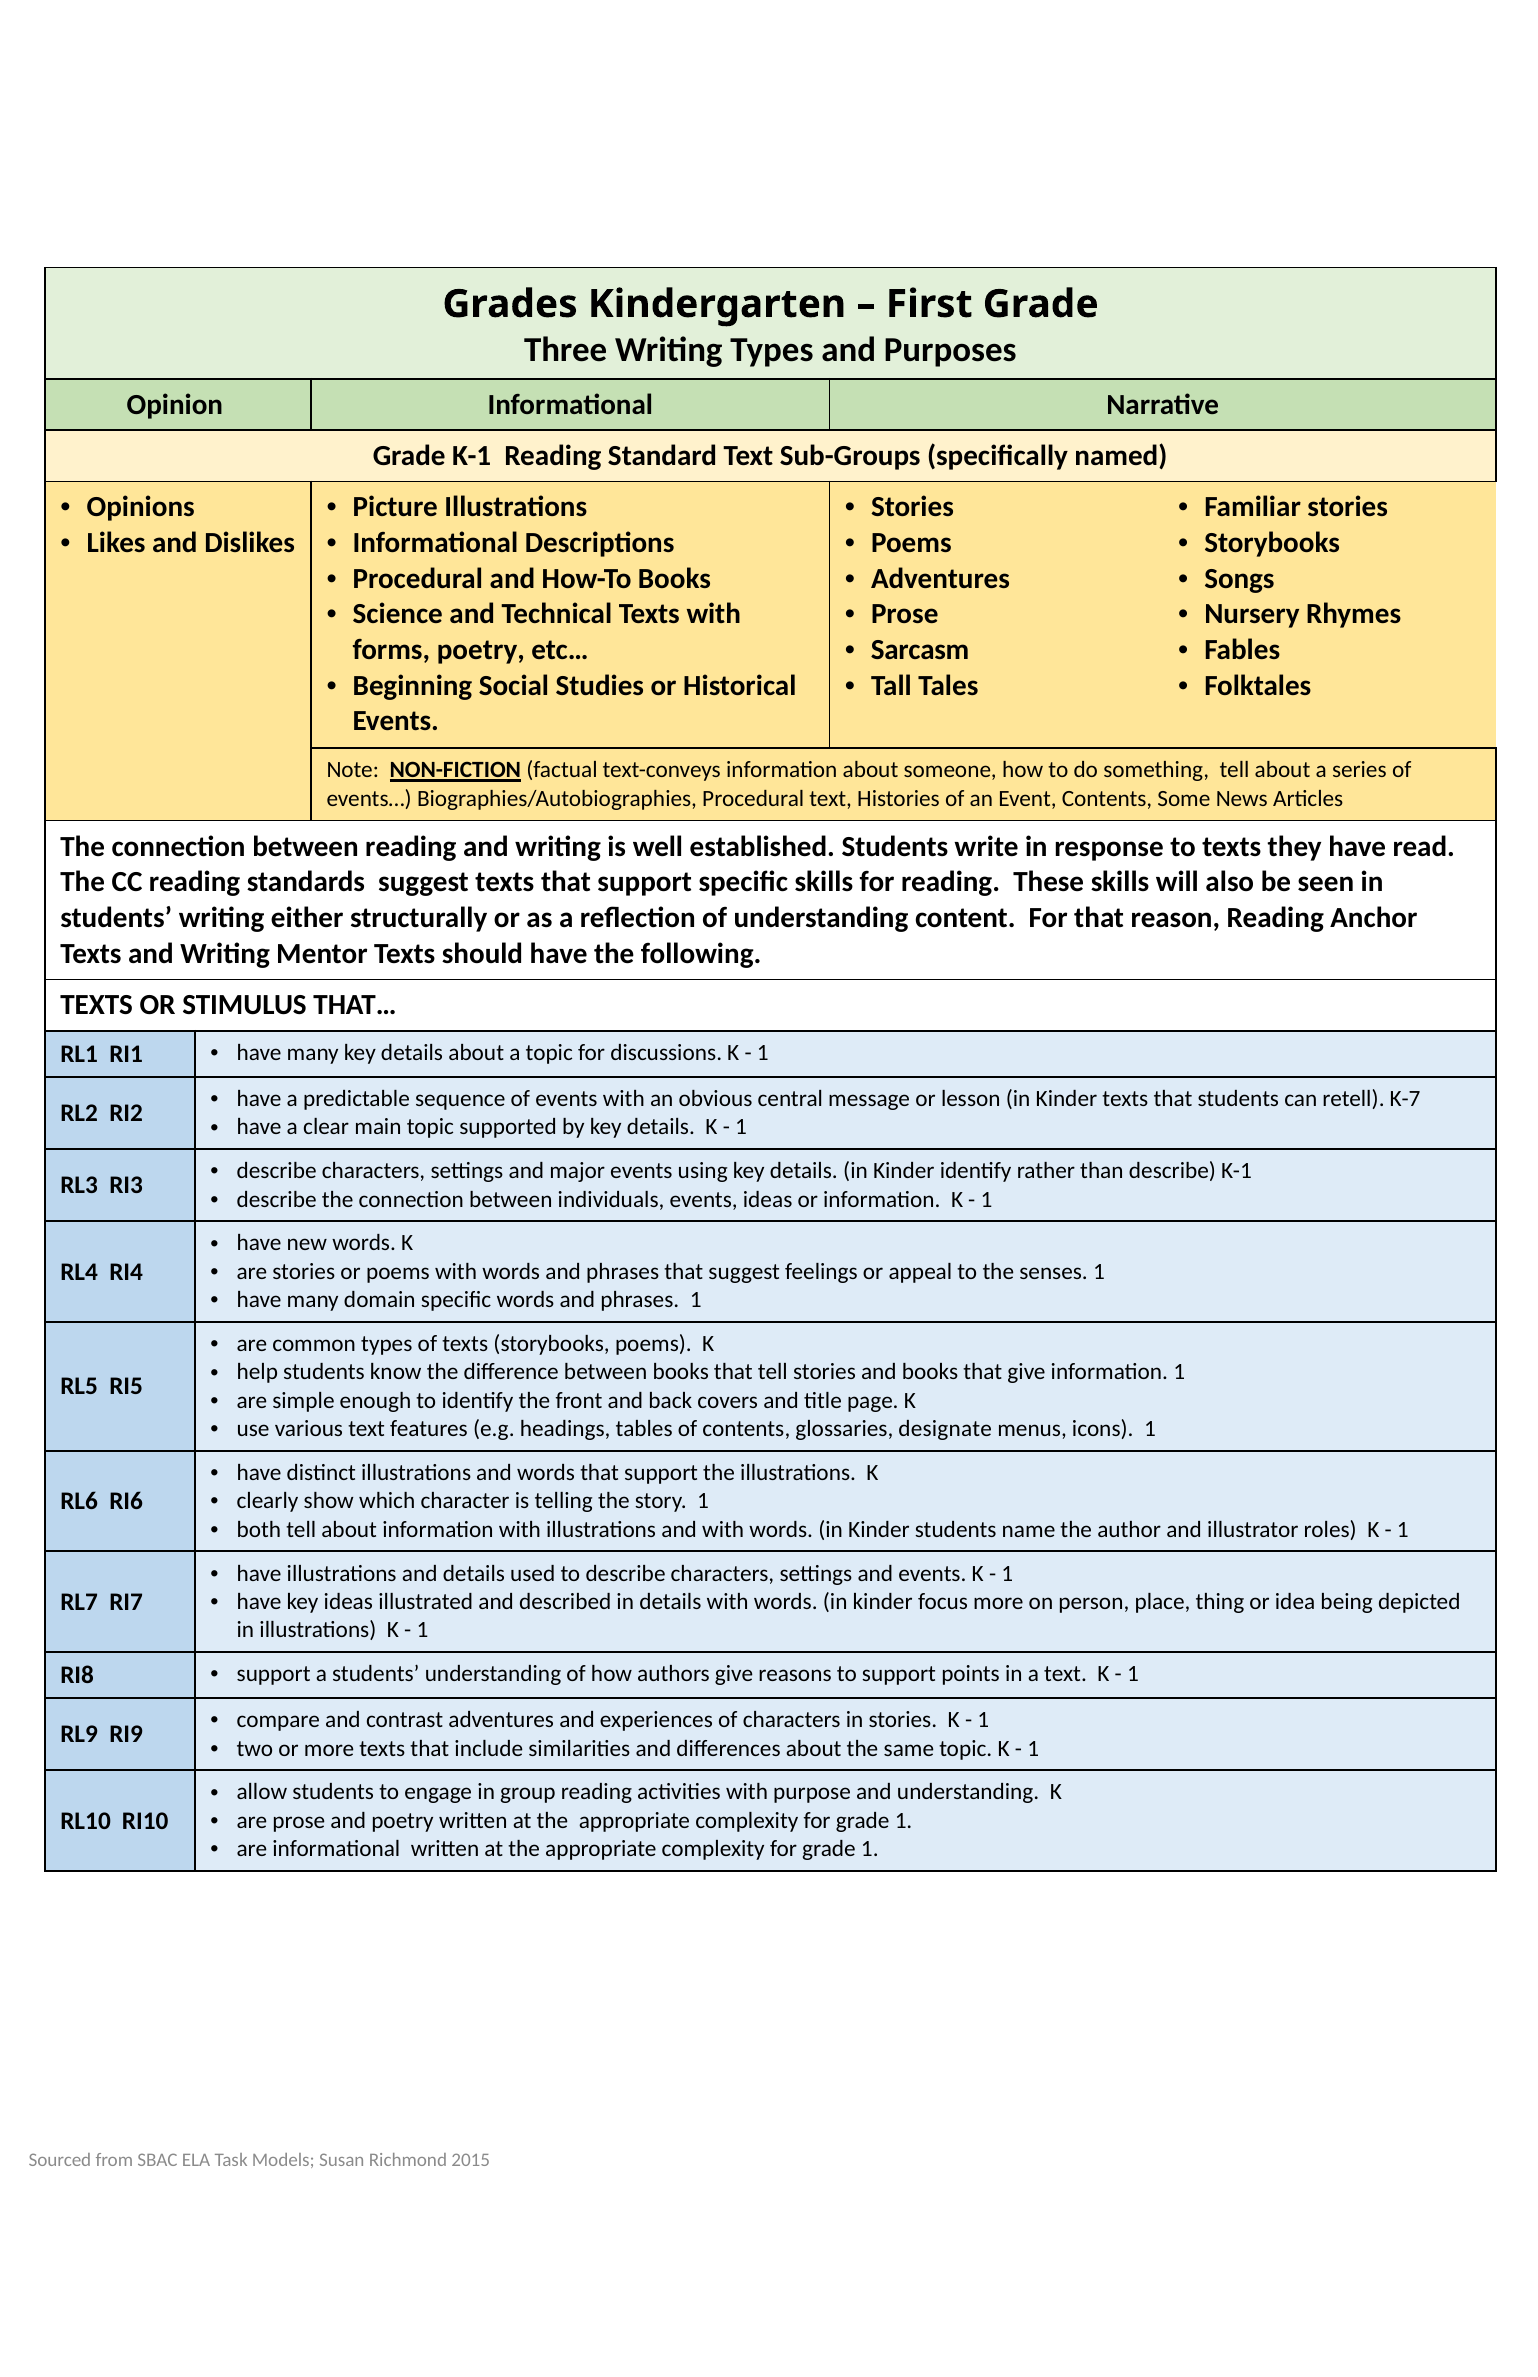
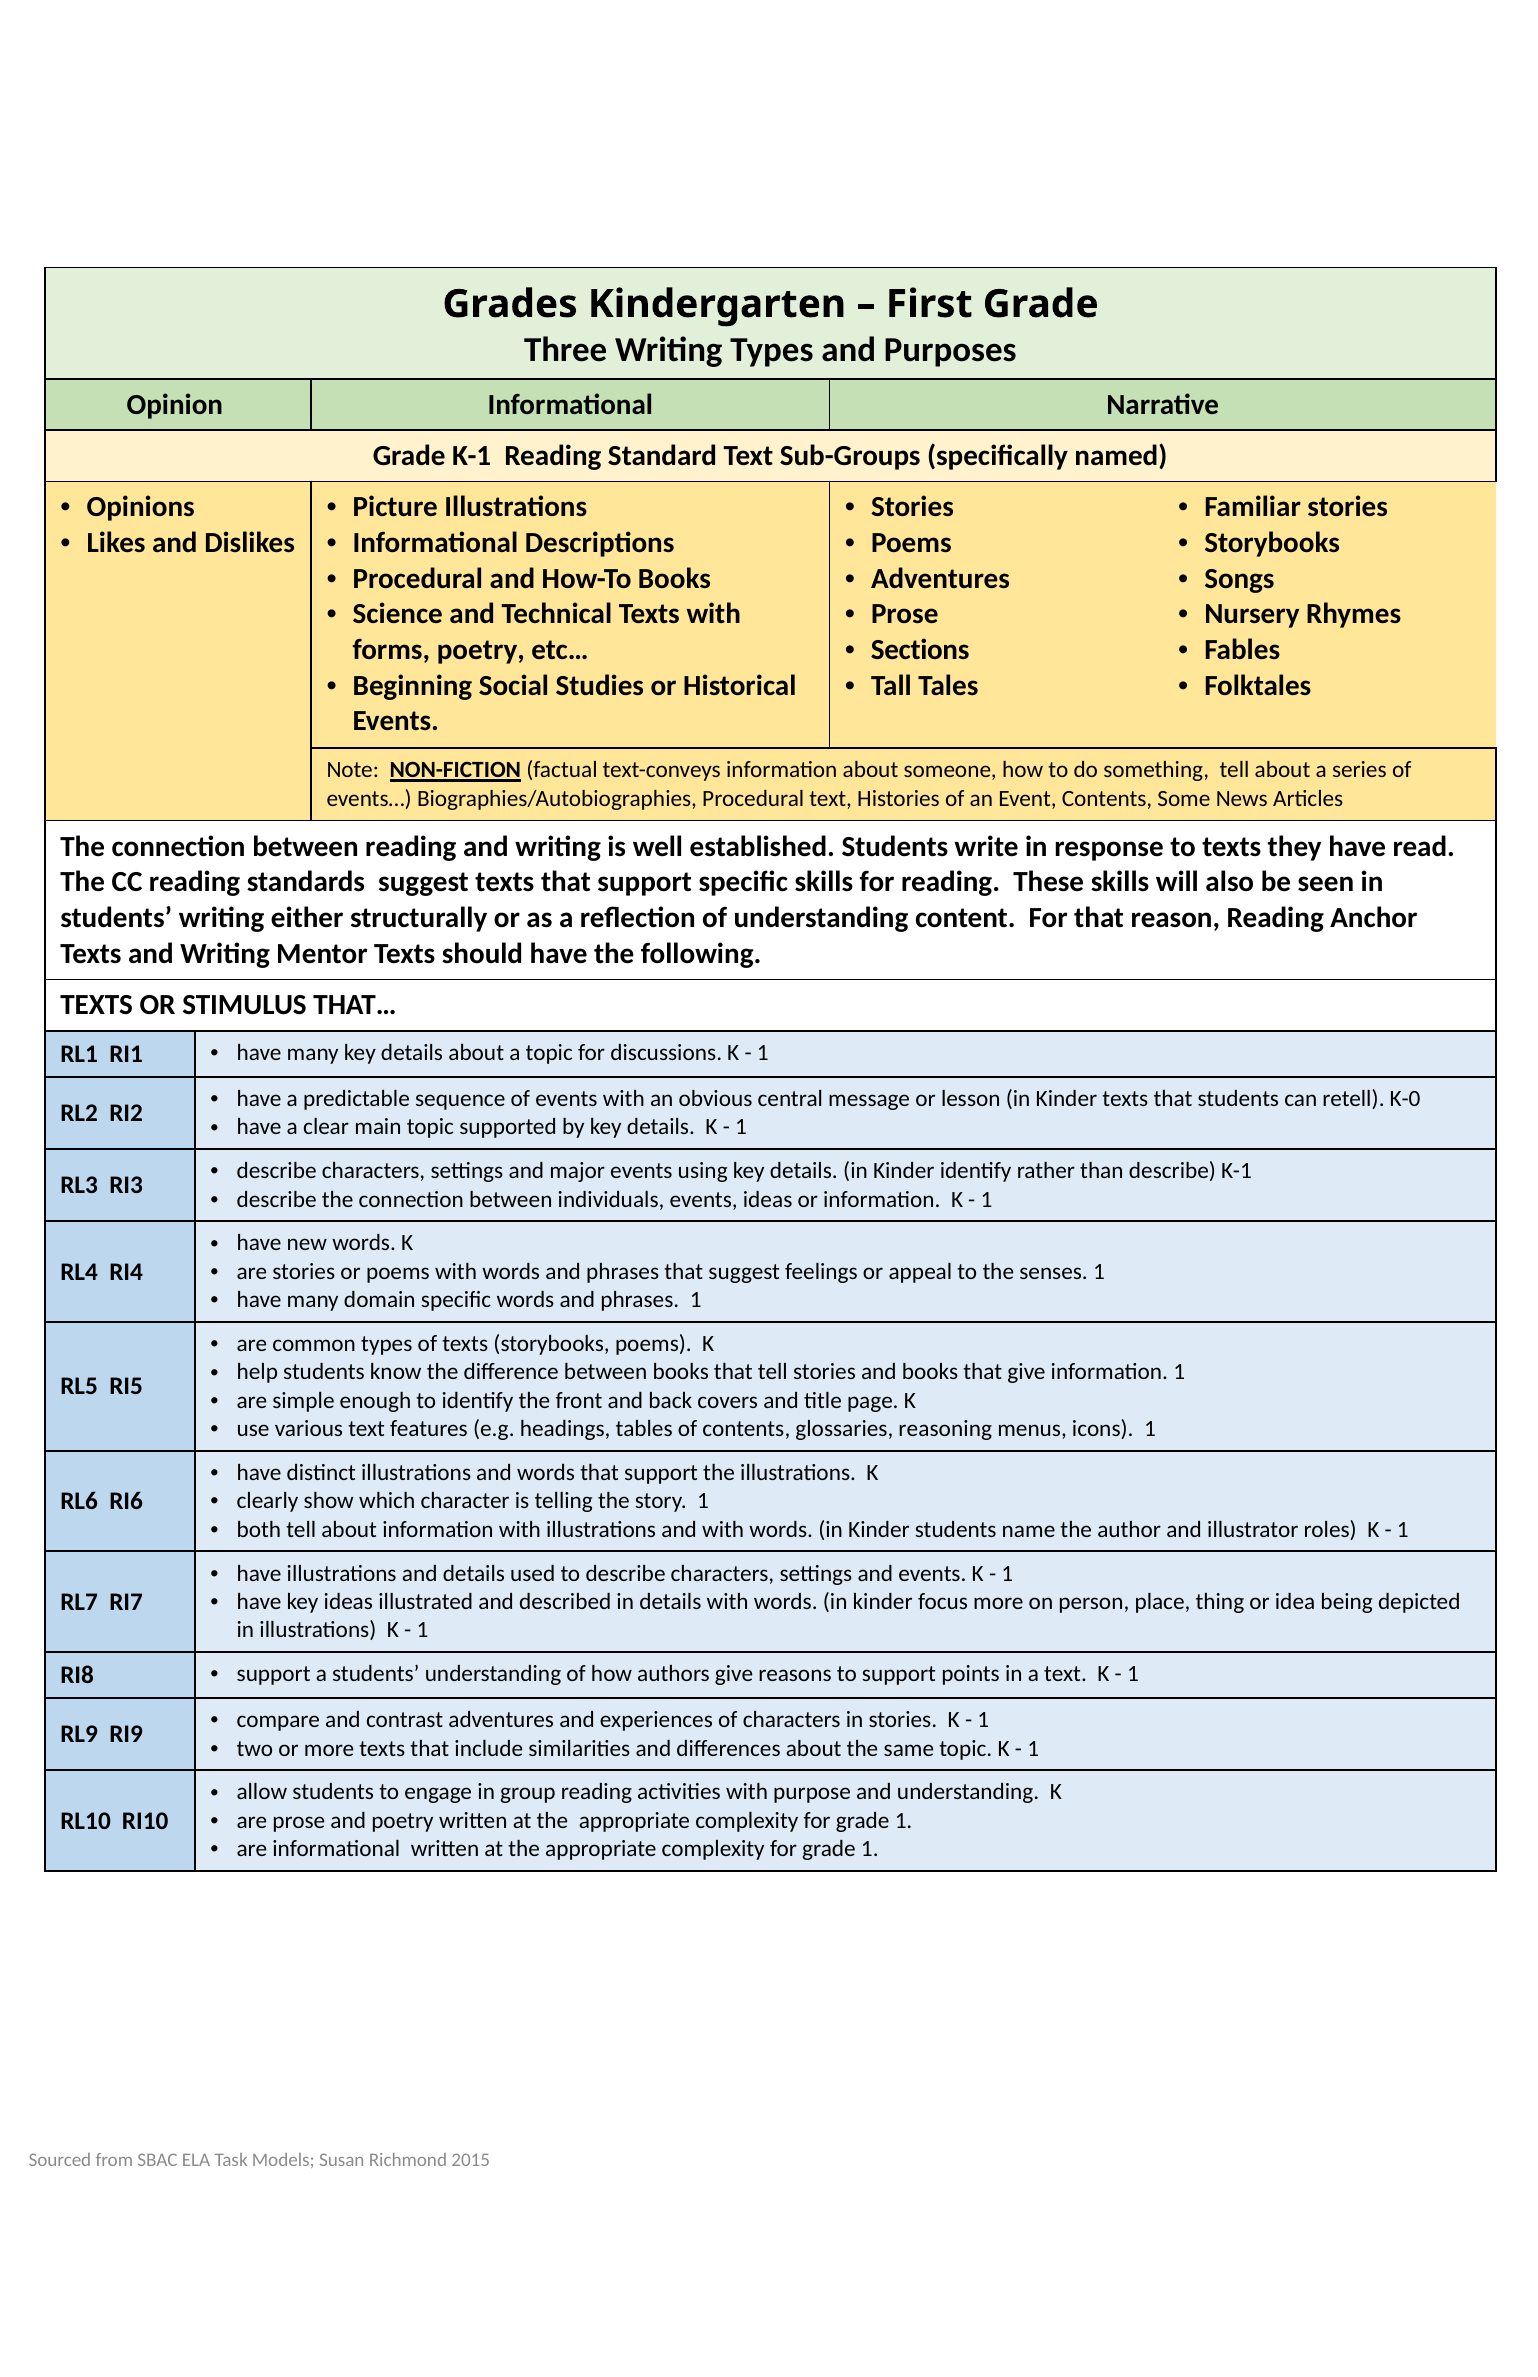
Sarcasm: Sarcasm -> Sections
K-7: K-7 -> K-0
designate: designate -> reasoning
